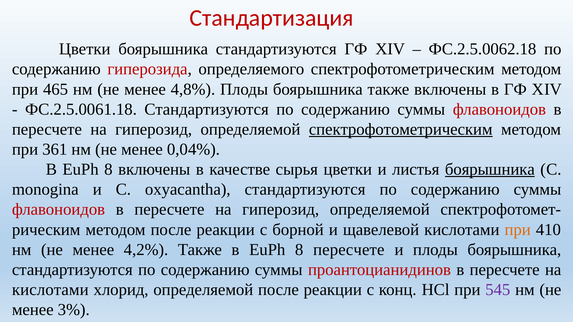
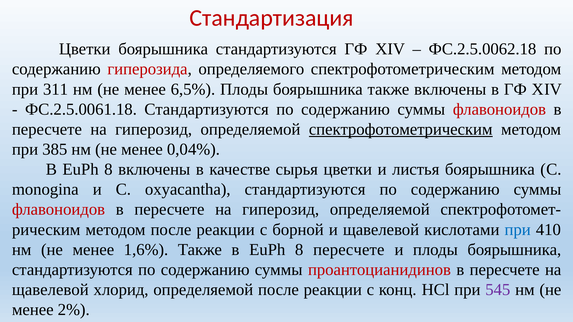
465: 465 -> 311
4,8%: 4,8% -> 6,5%
361: 361 -> 385
боярышника at (490, 170) underline: present -> none
при at (518, 230) colour: orange -> blue
4,2%: 4,2% -> 1,6%
кислотами at (50, 290): кислотами -> щавелевой
3%: 3% -> 2%
